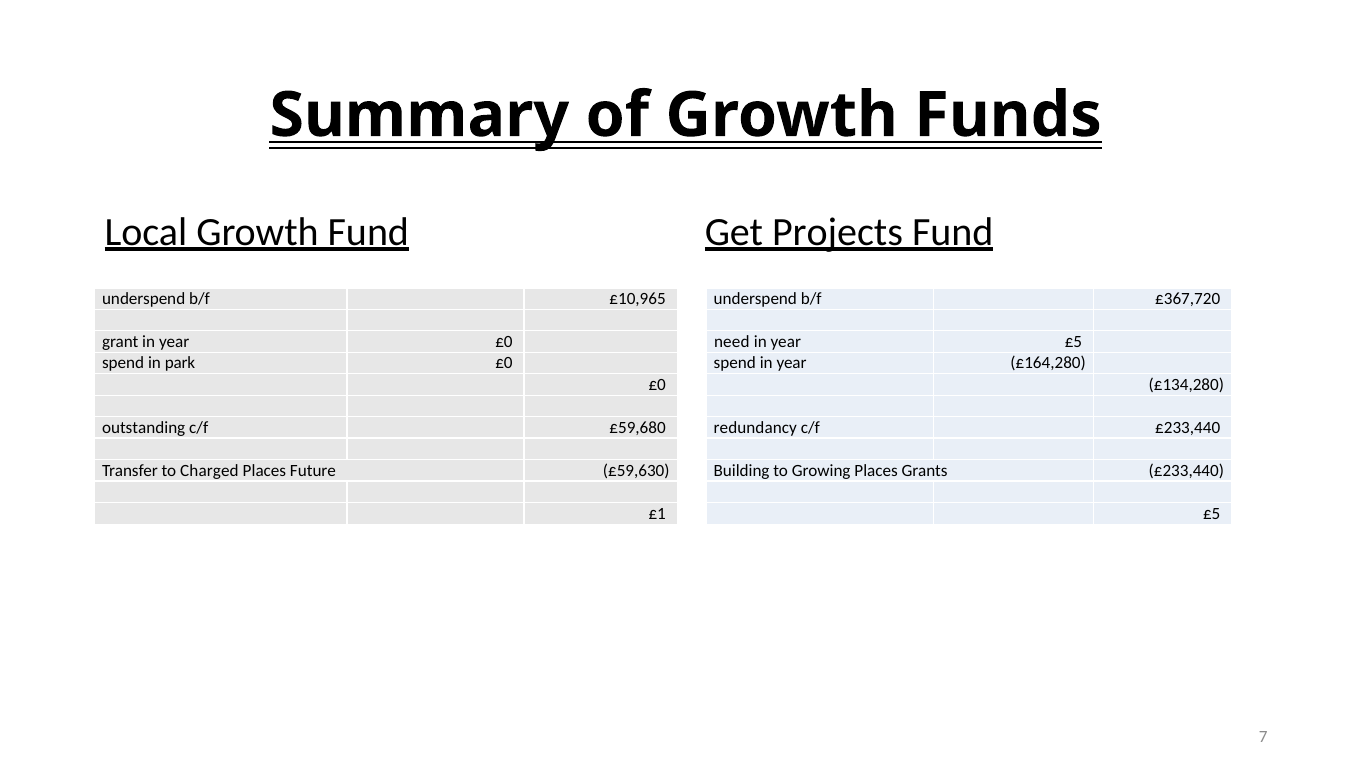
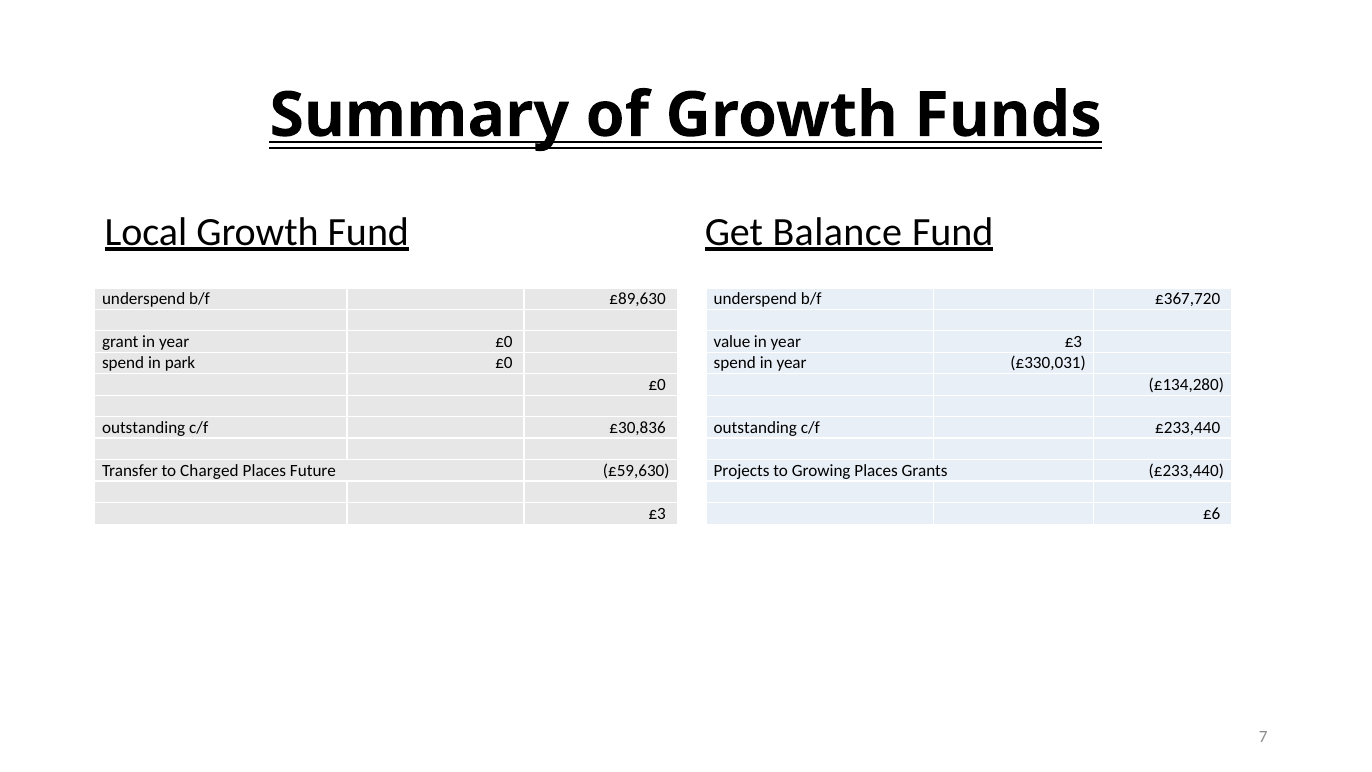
Projects: Projects -> Balance
£10,965: £10,965 -> £89,630
need: need -> value
year £5: £5 -> £3
£164,280: £164,280 -> £330,031
£59,680: £59,680 -> £30,836
redundancy at (755, 427): redundancy -> outstanding
Building: Building -> Projects
£1 at (657, 514): £1 -> £3
£5 at (1212, 514): £5 -> £6
